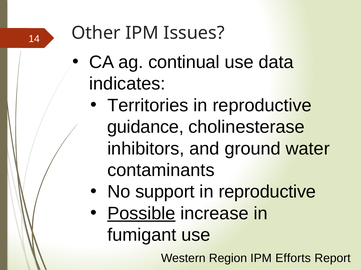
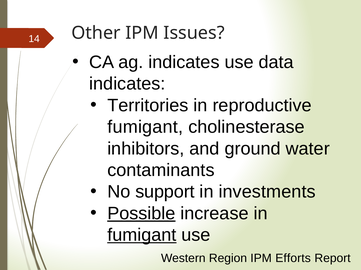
ag continual: continual -> indicates
guidance at (145, 127): guidance -> fumigant
reproductive at (267, 192): reproductive -> investments
fumigant at (142, 236) underline: none -> present
